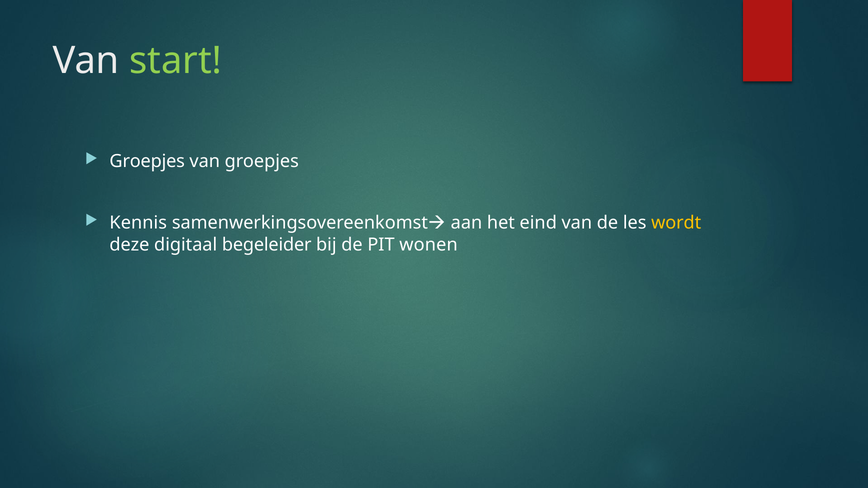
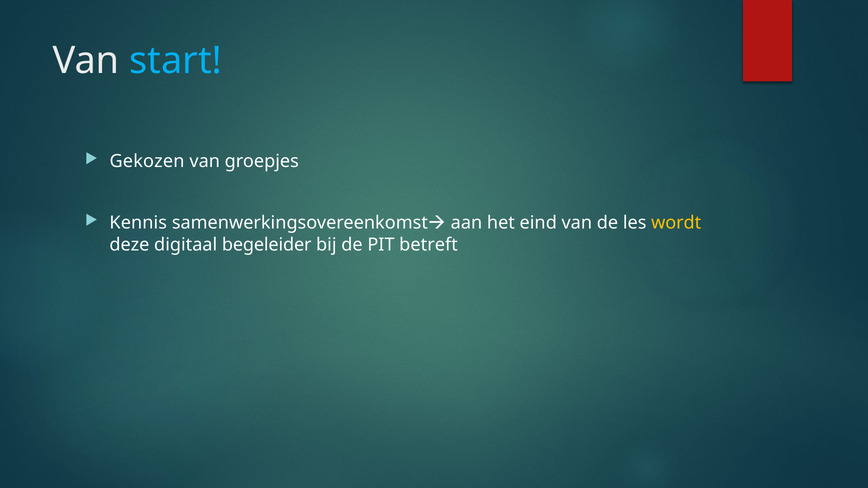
start colour: light green -> light blue
Groepjes at (147, 162): Groepjes -> Gekozen
wonen: wonen -> betreft
